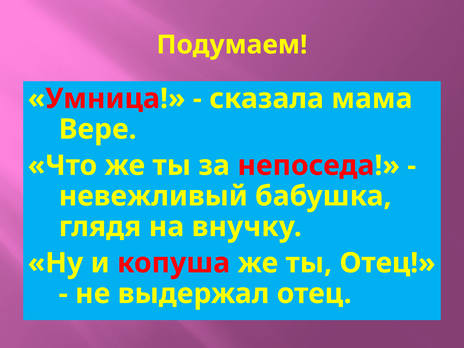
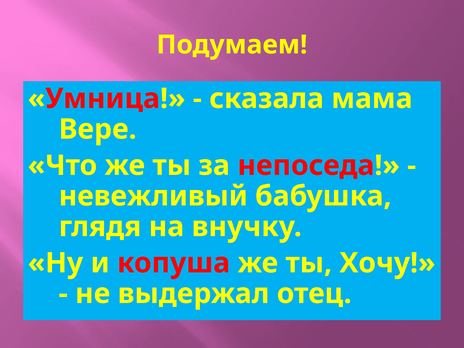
ты Отец: Отец -> Хочу
